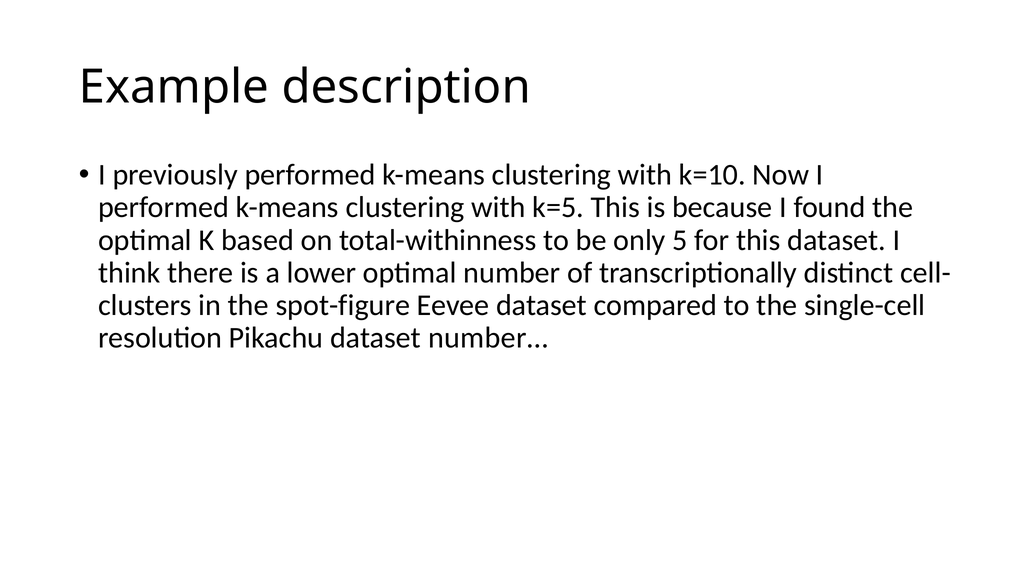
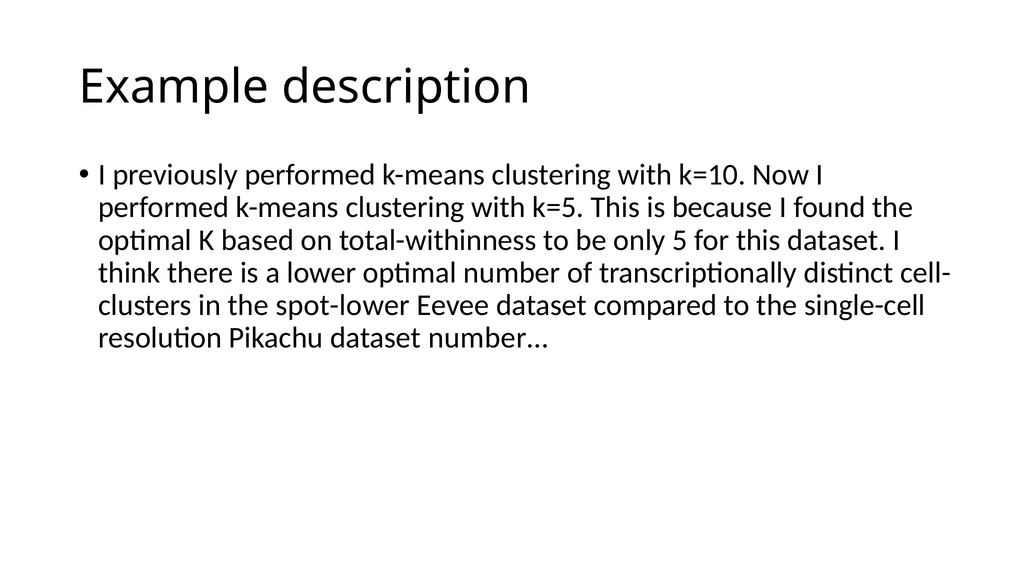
spot-figure: spot-figure -> spot-lower
